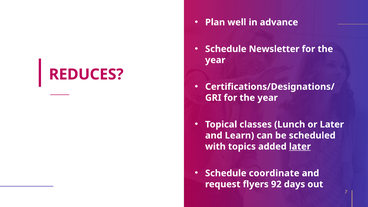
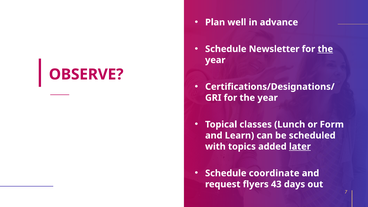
the at (325, 49) underline: none -> present
REDUCES: REDUCES -> OBSERVE
or Later: Later -> Form
92: 92 -> 43
